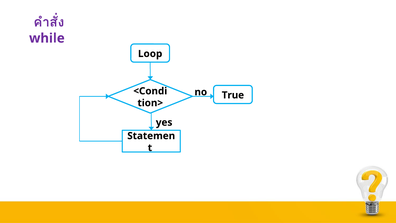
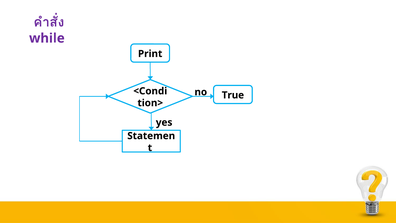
Loop: Loop -> Print
